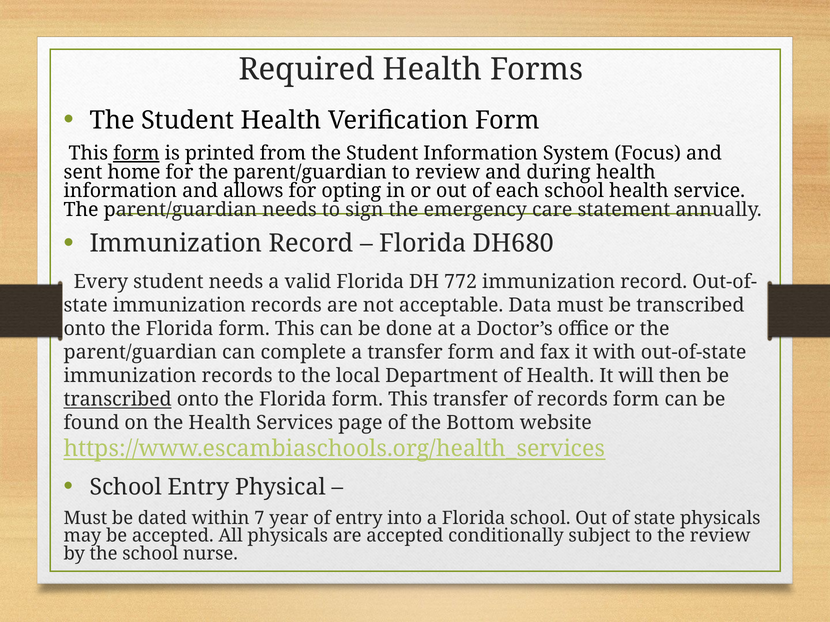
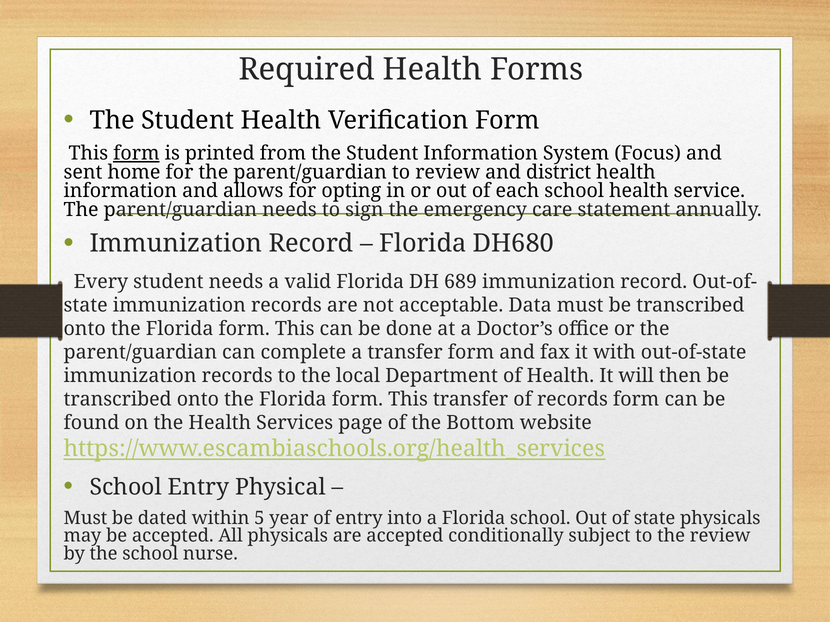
during: during -> district
772: 772 -> 689
transcribed at (118, 400) underline: present -> none
7: 7 -> 5
